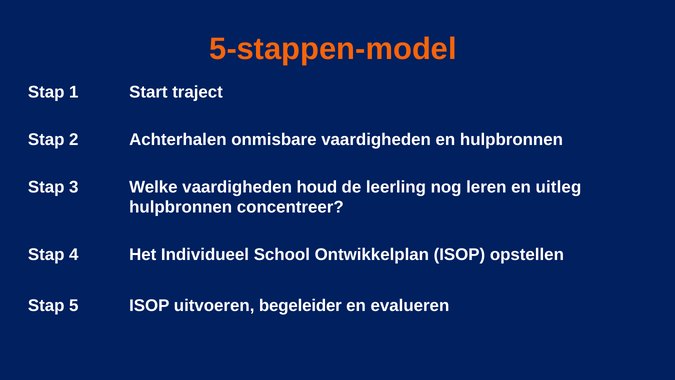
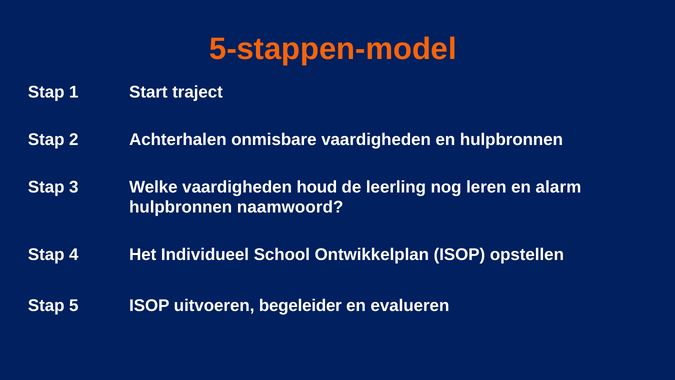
uitleg: uitleg -> alarm
concentreer: concentreer -> naamwoord
